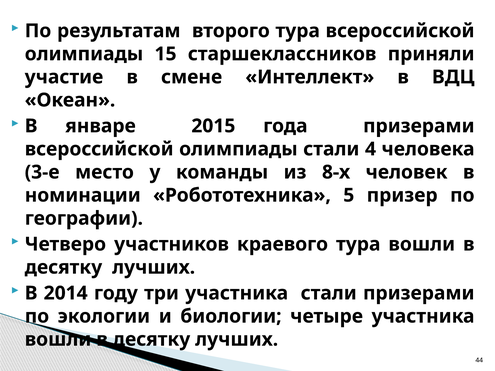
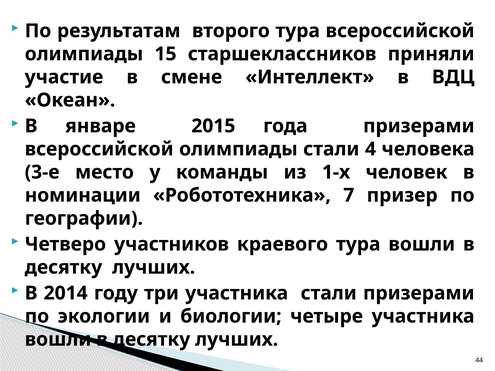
8-х: 8-х -> 1-х
5: 5 -> 7
